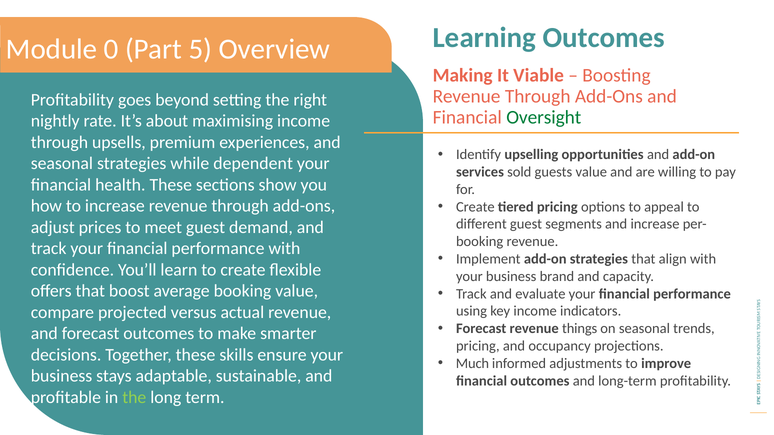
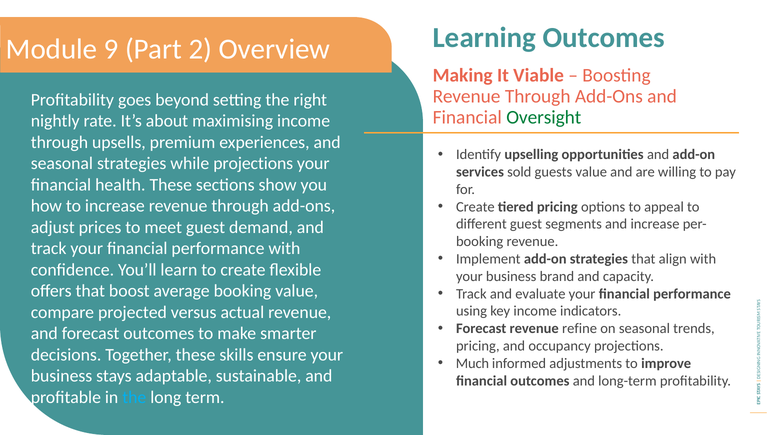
0: 0 -> 9
5: 5 -> 2
while dependent: dependent -> projections
things: things -> refine
the at (134, 398) colour: light green -> light blue
